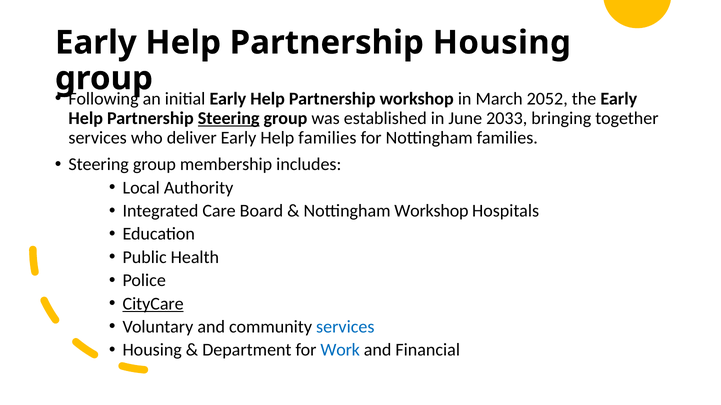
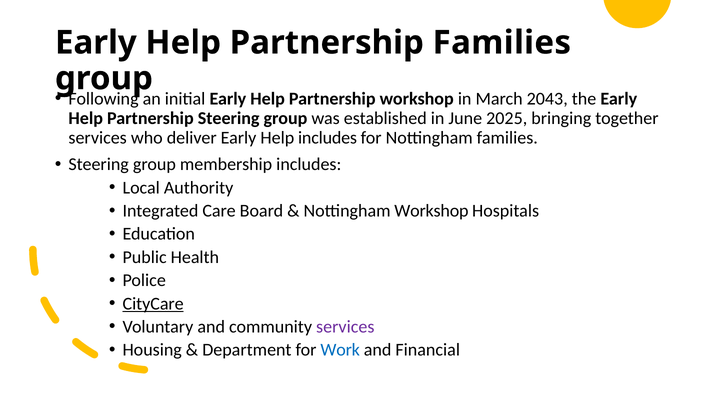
Partnership Housing: Housing -> Families
2052: 2052 -> 2043
Steering at (229, 118) underline: present -> none
2033: 2033 -> 2025
Help families: families -> includes
services at (345, 327) colour: blue -> purple
